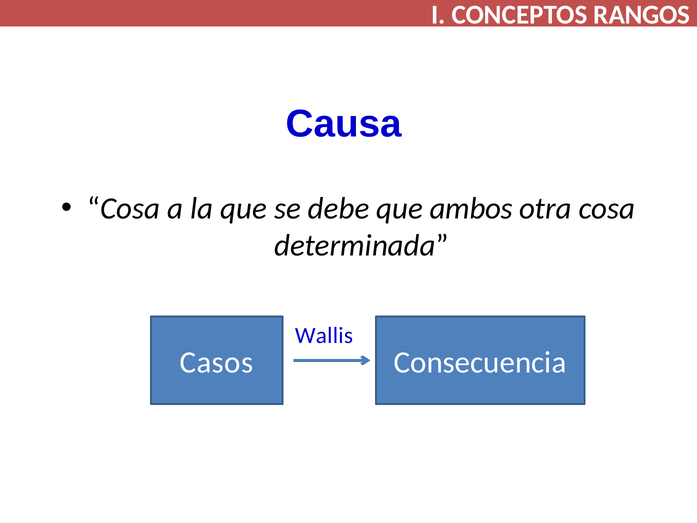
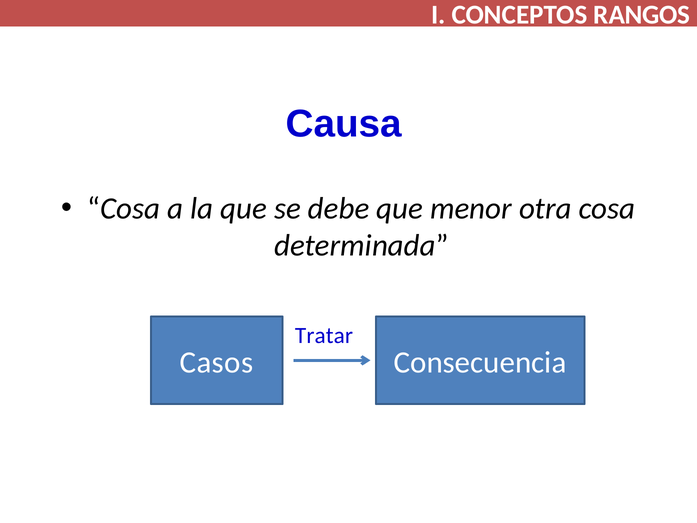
ambos: ambos -> menor
Wallis: Wallis -> Tratar
